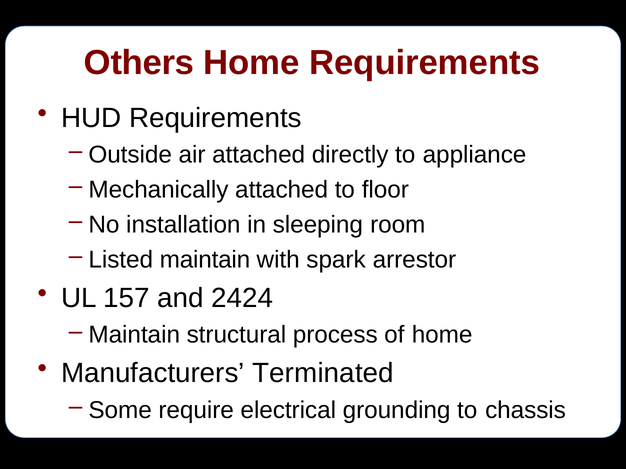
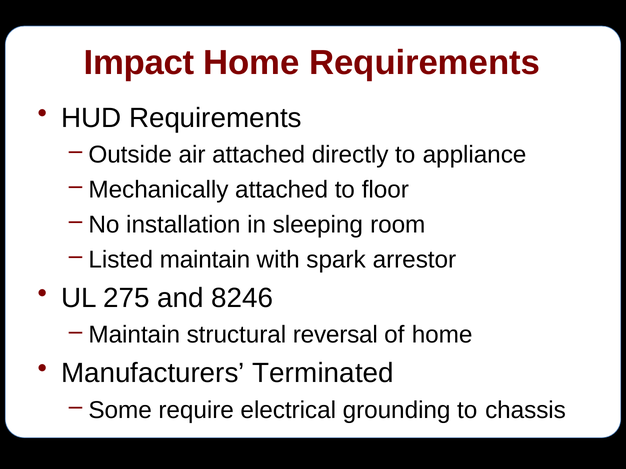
Others: Others -> Impact
157: 157 -> 275
2424: 2424 -> 8246
process: process -> reversal
